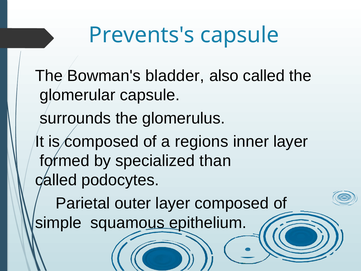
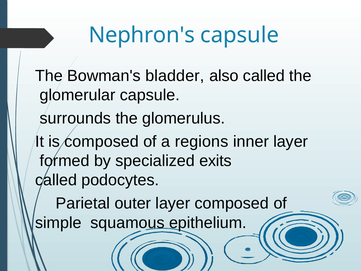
Prevents's: Prevents's -> Nephron's
than: than -> exits
